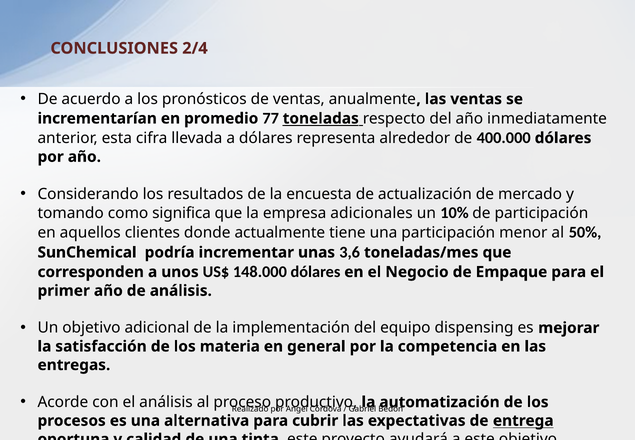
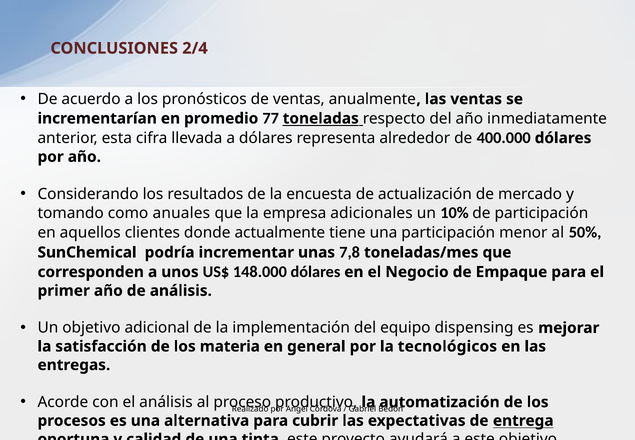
significa: significa -> anuales
3,6: 3,6 -> 7,8
competencia: competencia -> tecnológicos
